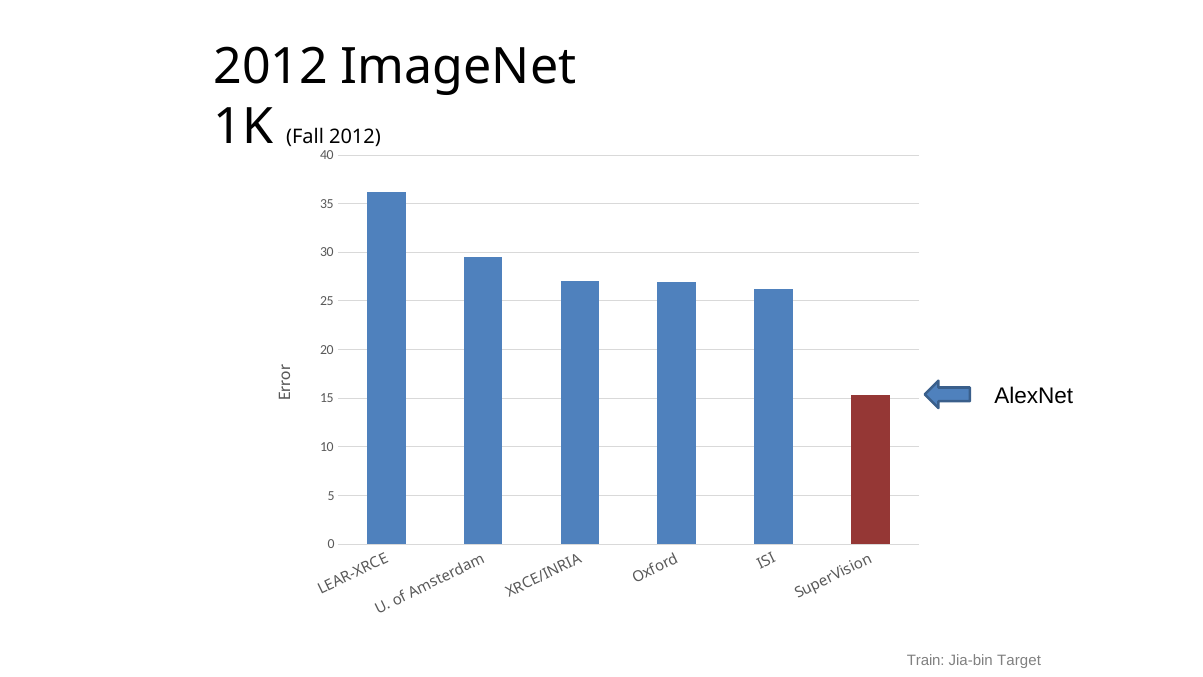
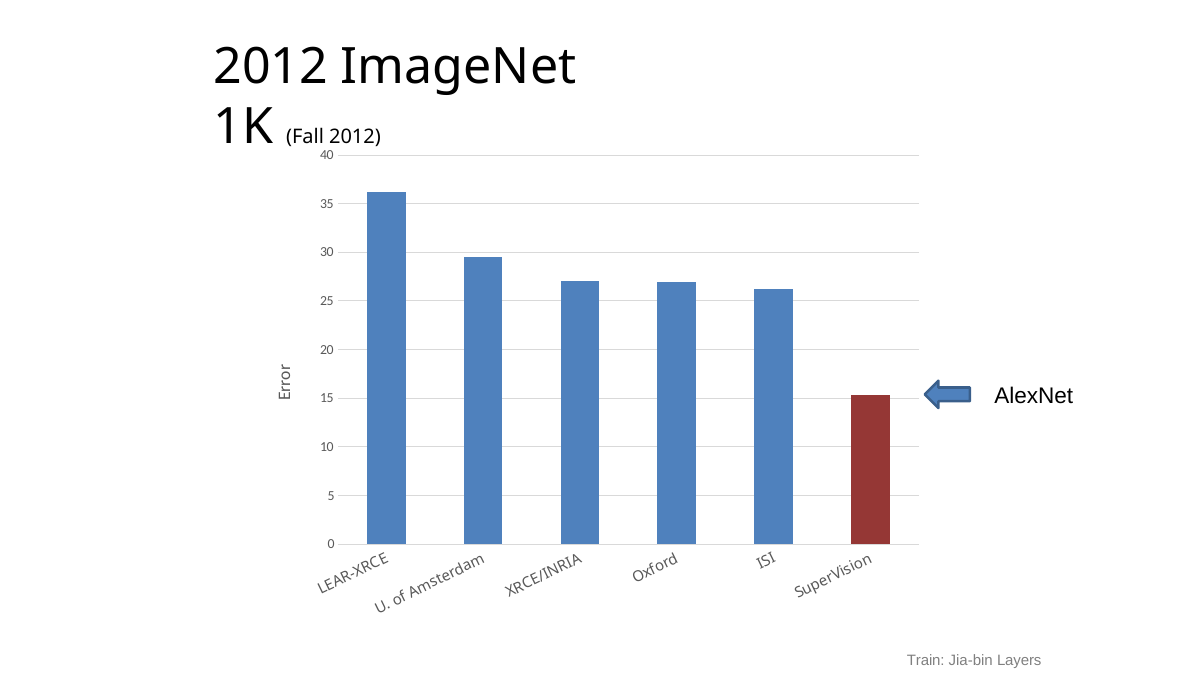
Target: Target -> Layers
